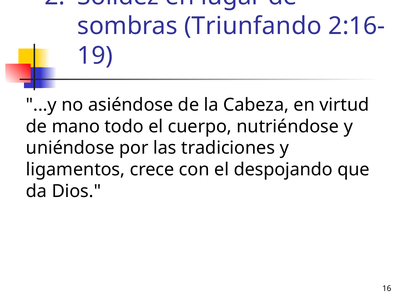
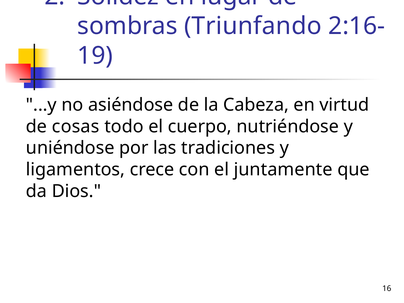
mano: mano -> cosas
despojando: despojando -> juntamente
